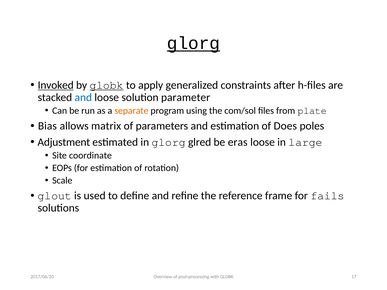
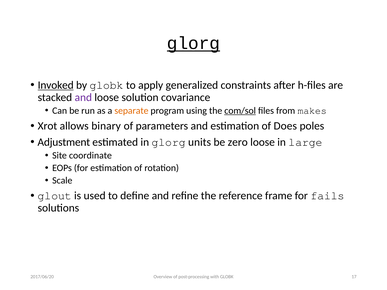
globk at (107, 85) underline: present -> none
and at (83, 97) colour: blue -> purple
parameter: parameter -> covariance
com/sol underline: none -> present
plate: plate -> makes
Bias: Bias -> Xrot
matrix: matrix -> binary
glred: glred -> units
eras: eras -> zero
